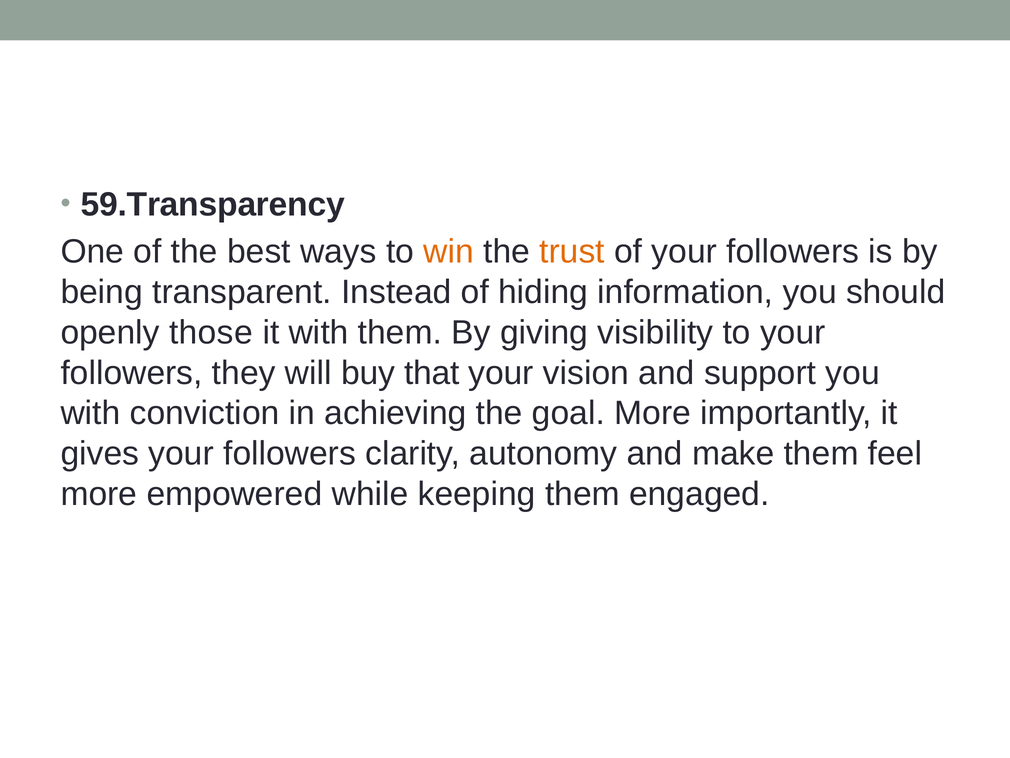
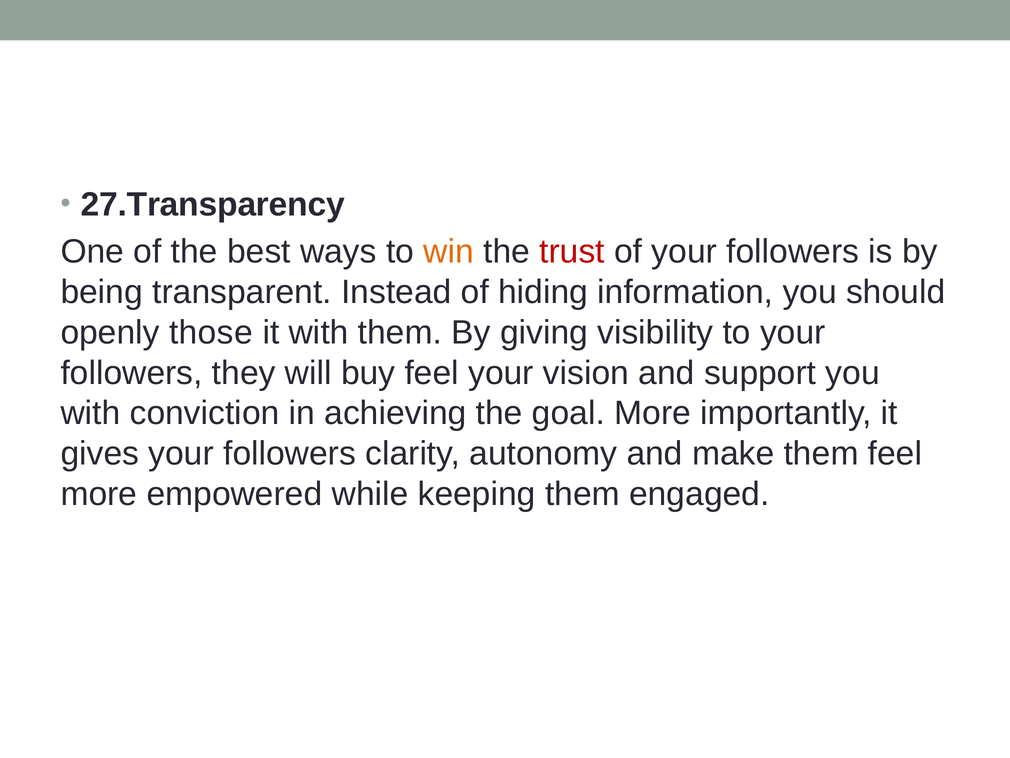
59.Transparency: 59.Transparency -> 27.Transparency
trust colour: orange -> red
buy that: that -> feel
